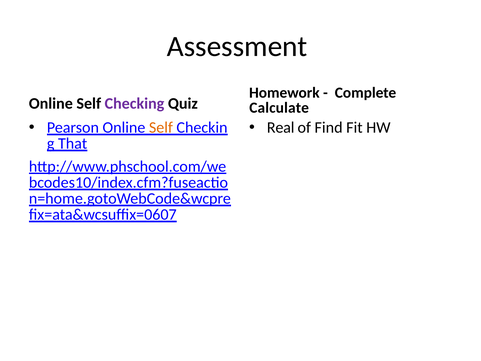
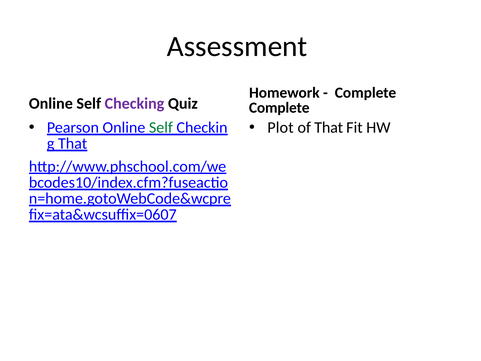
Calculate at (279, 108): Calculate -> Complete
Real: Real -> Plot
of Find: Find -> That
Self at (161, 128) colour: orange -> green
